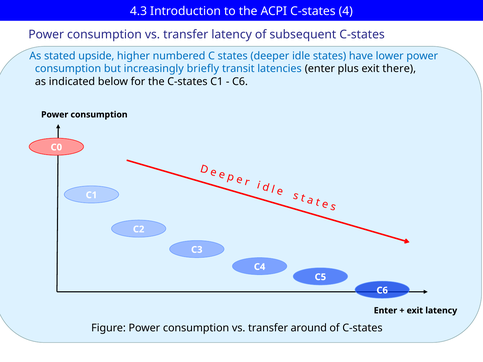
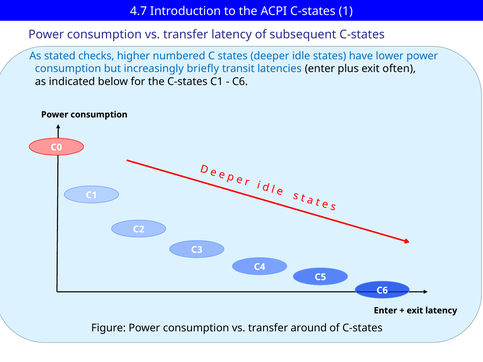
4.3: 4.3 -> 4.7
4: 4 -> 1
upside: upside -> checks
there: there -> often
